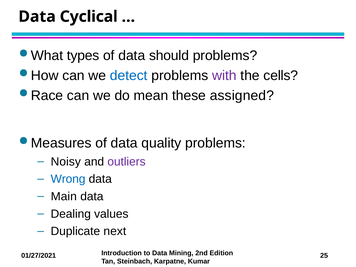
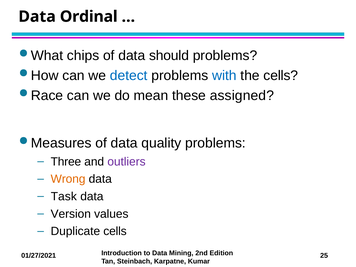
Cyclical: Cyclical -> Ordinal
types: types -> chips
with colour: purple -> blue
Noisy: Noisy -> Three
Wrong colour: blue -> orange
Main: Main -> Task
Dealing: Dealing -> Version
Duplicate next: next -> cells
